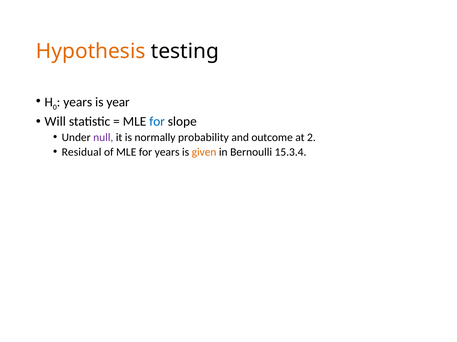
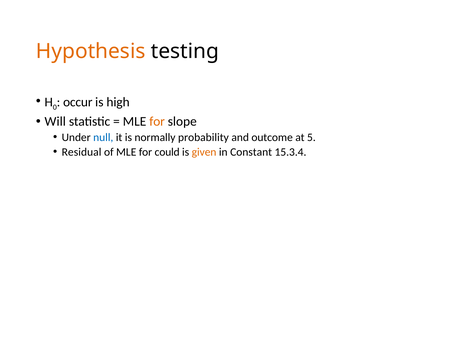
years at (78, 102): years -> occur
year: year -> high
for at (157, 122) colour: blue -> orange
null colour: purple -> blue
2: 2 -> 5
for years: years -> could
Bernoulli: Bernoulli -> Constant
